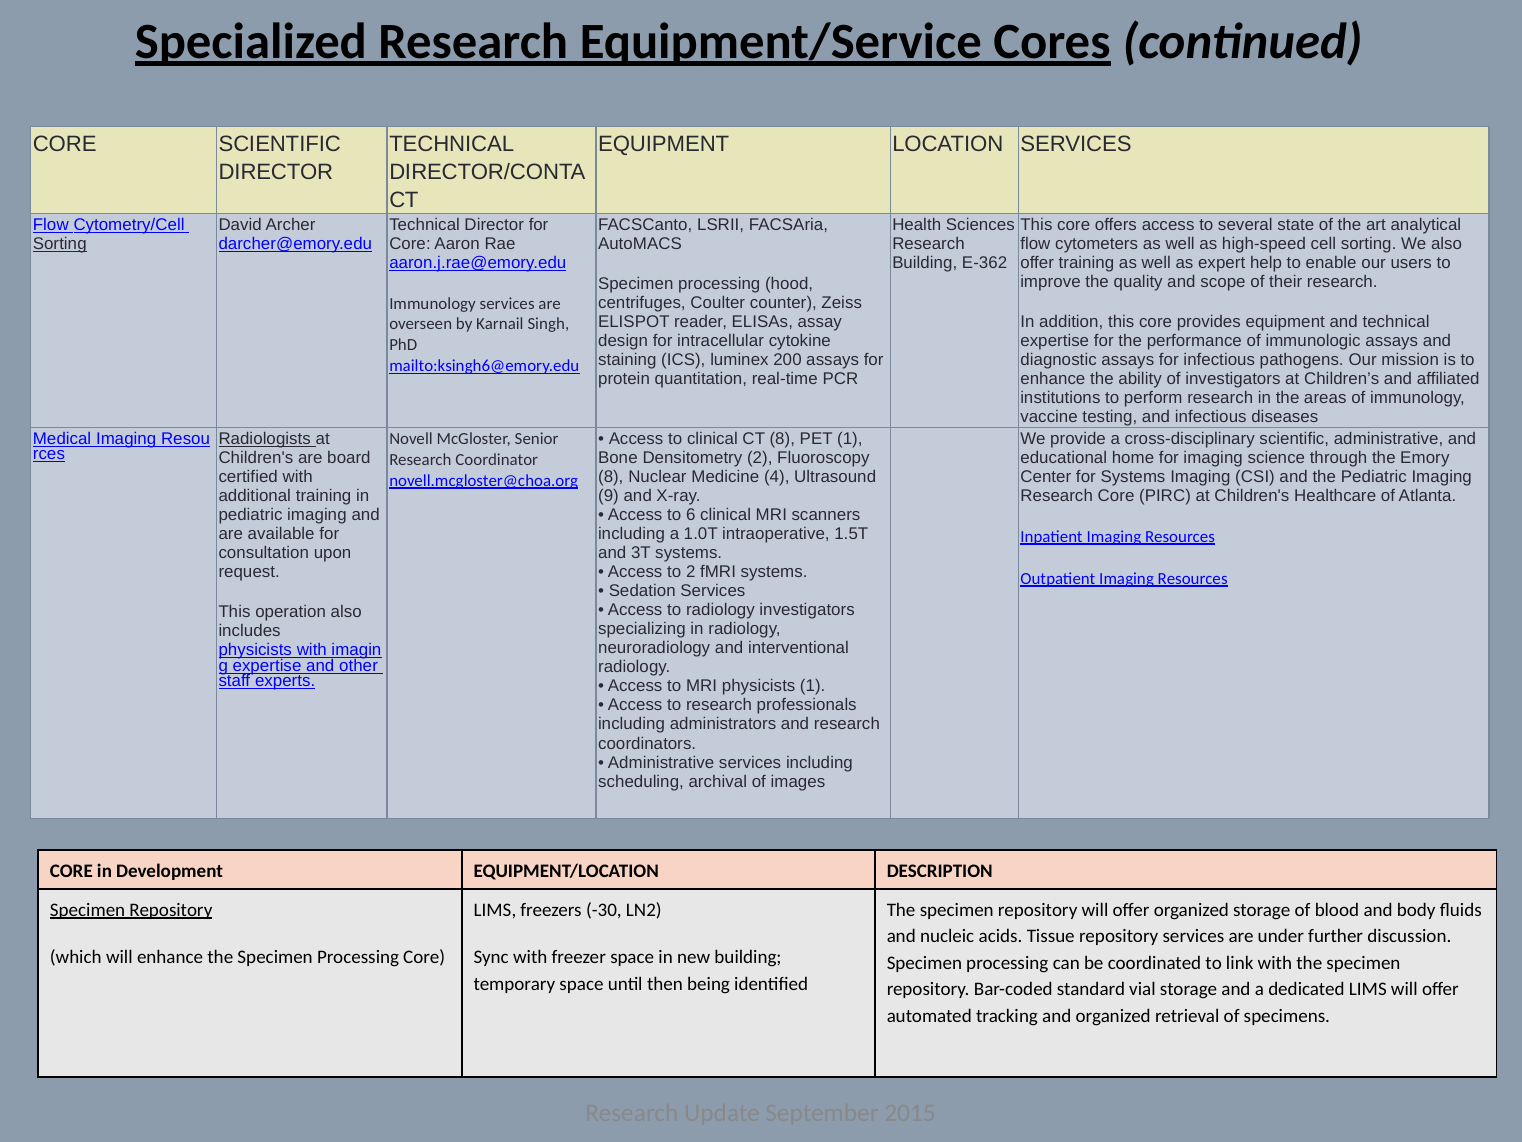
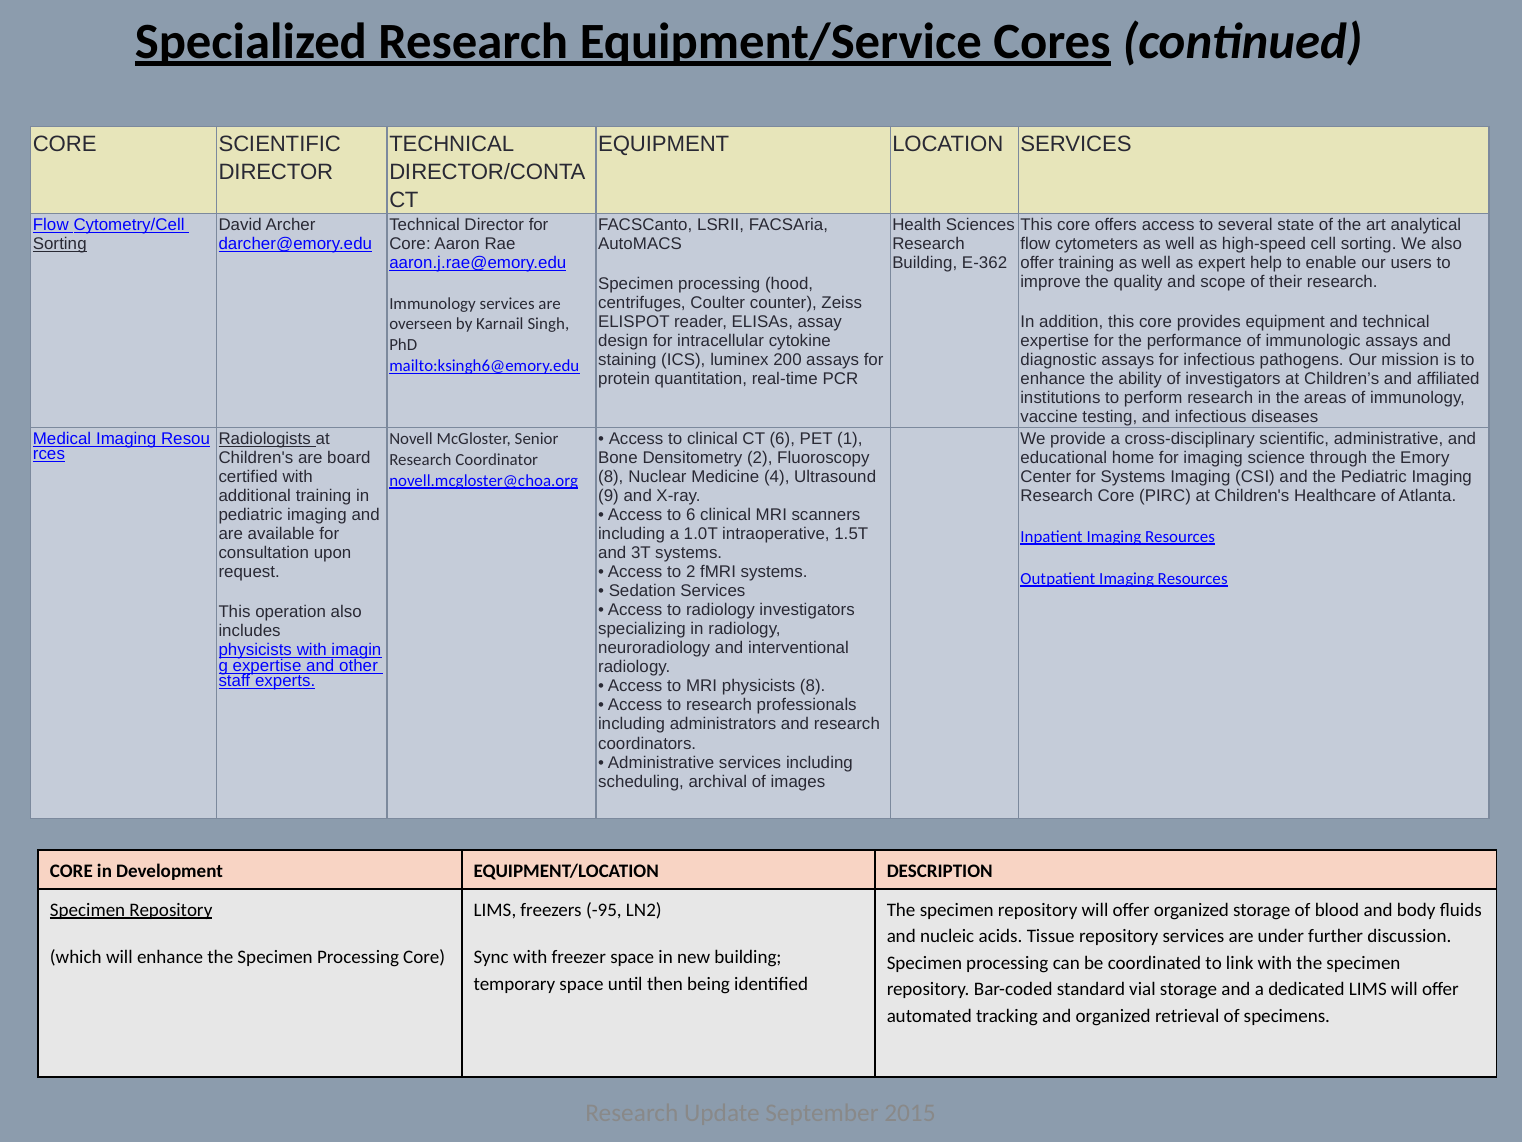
CT 8: 8 -> 6
physicists 1: 1 -> 8
-30: -30 -> -95
